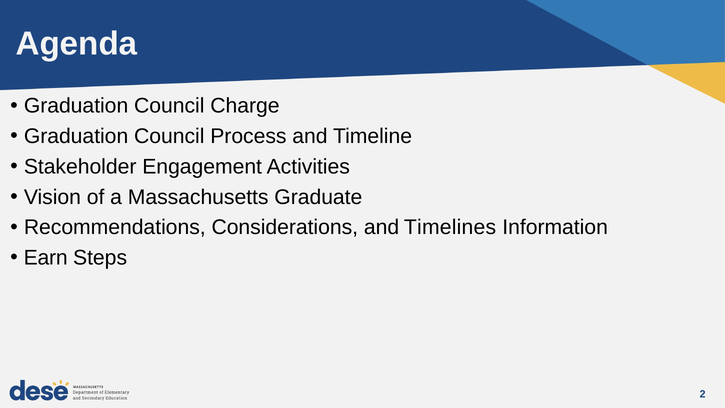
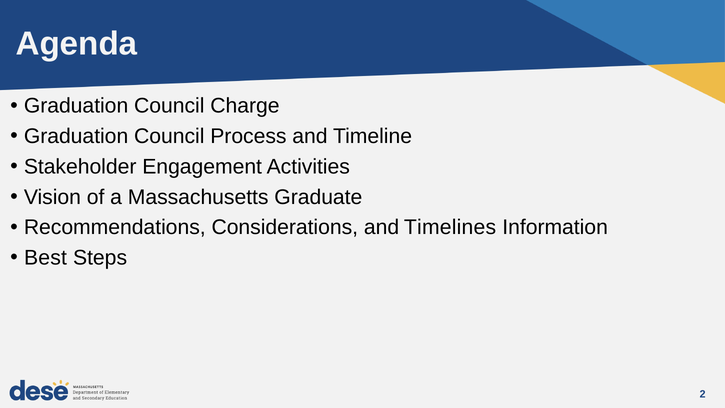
Earn: Earn -> Best
